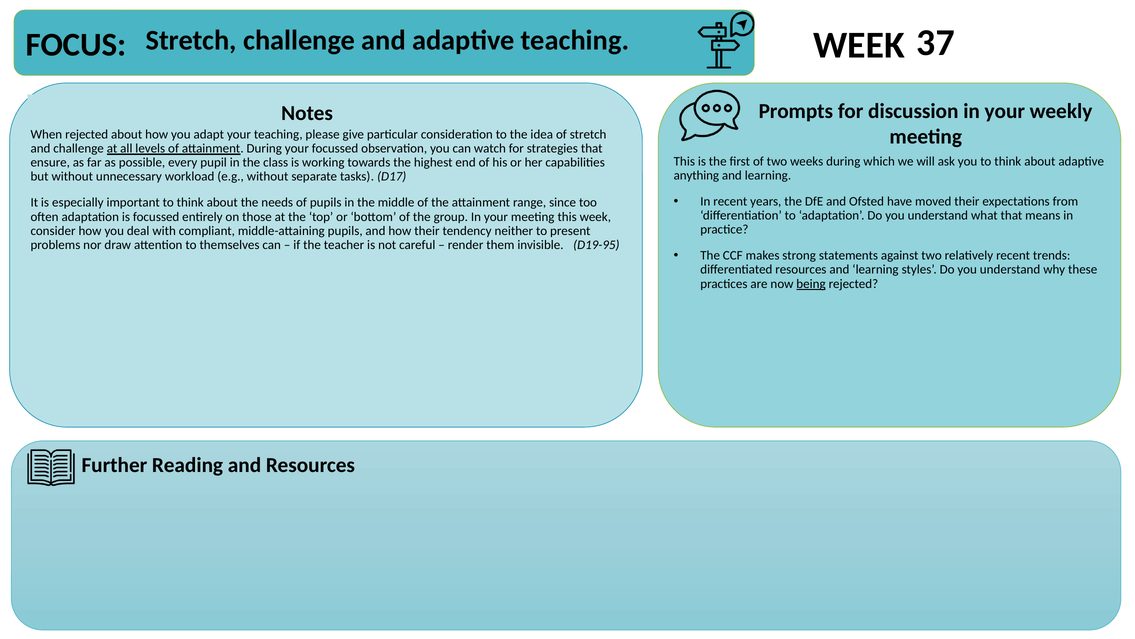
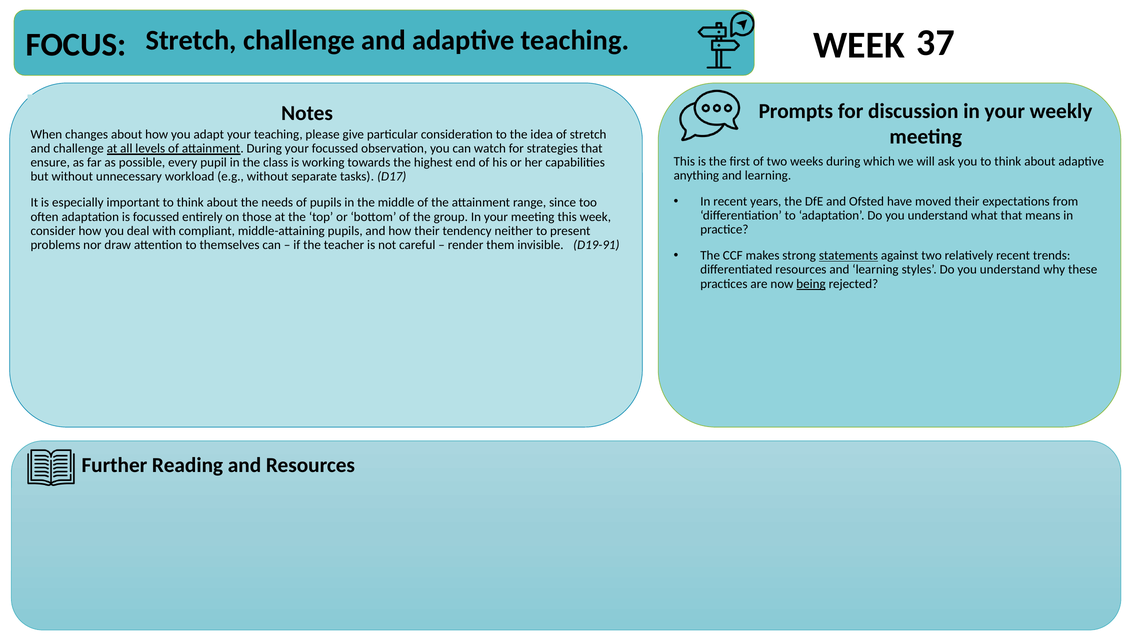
When rejected: rejected -> changes
D19-95: D19-95 -> D19-91
statements underline: none -> present
